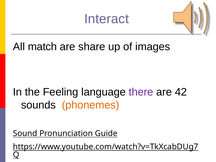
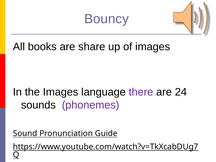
Interact: Interact -> Bouncy
match: match -> books
the Feeling: Feeling -> Images
42: 42 -> 24
phonemes colour: orange -> purple
